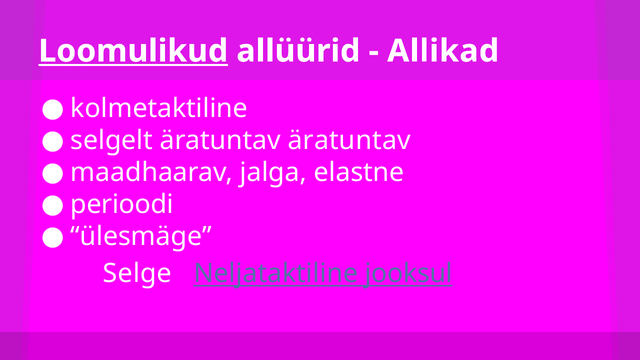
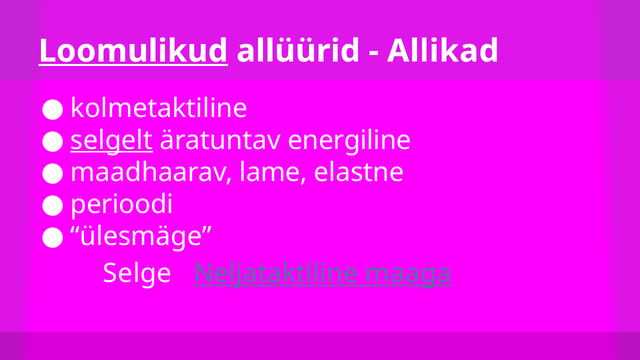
selgelt underline: none -> present
äratuntav äratuntav: äratuntav -> energiline
jalga: jalga -> lame
jooksul: jooksul -> maaga
